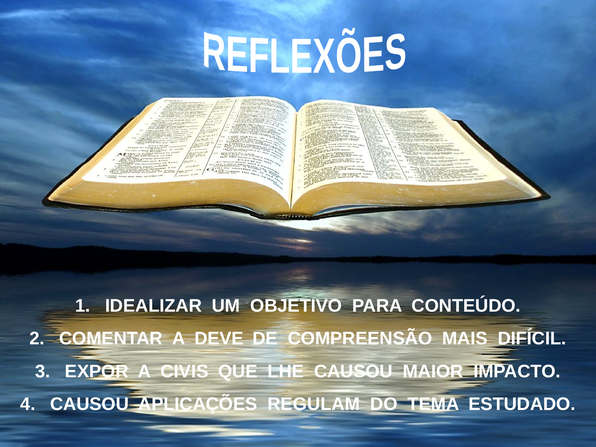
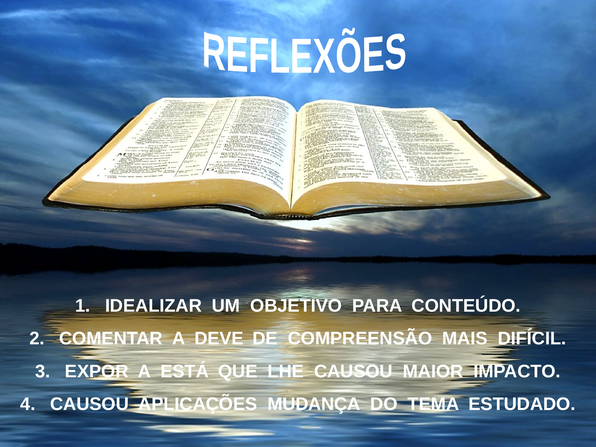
CIVIS: CIVIS -> ESTÁ
REGULAM: REGULAM -> MUDANÇA
